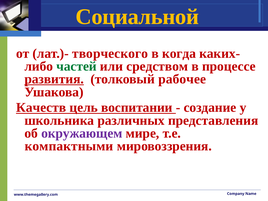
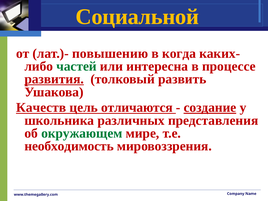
творческого: творческого -> повышению
средством: средством -> интересна
рабочее: рабочее -> развить
воспитании: воспитании -> отличаются
создание underline: none -> present
окружающем colour: purple -> green
компактными: компактными -> необходимость
